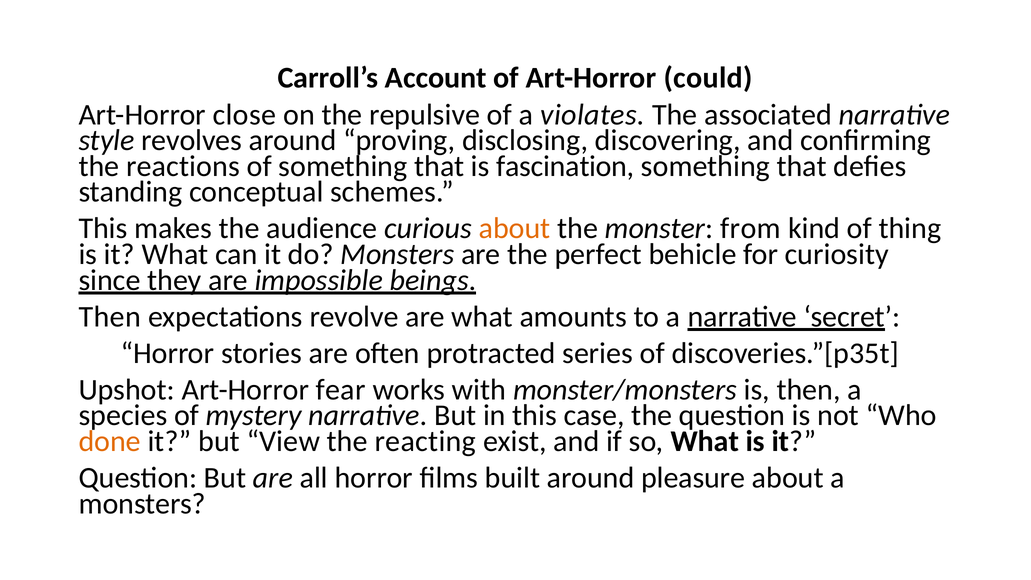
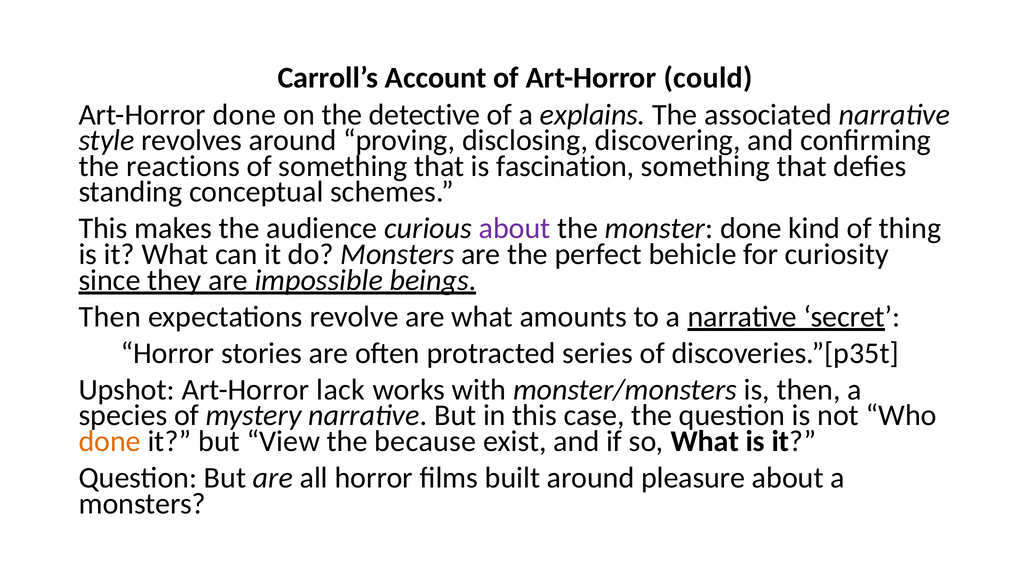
Art-Horror close: close -> done
repulsive: repulsive -> detective
violates: violates -> explains
about at (515, 229) colour: orange -> purple
monster from: from -> done
fear: fear -> lack
reacting: reacting -> because
